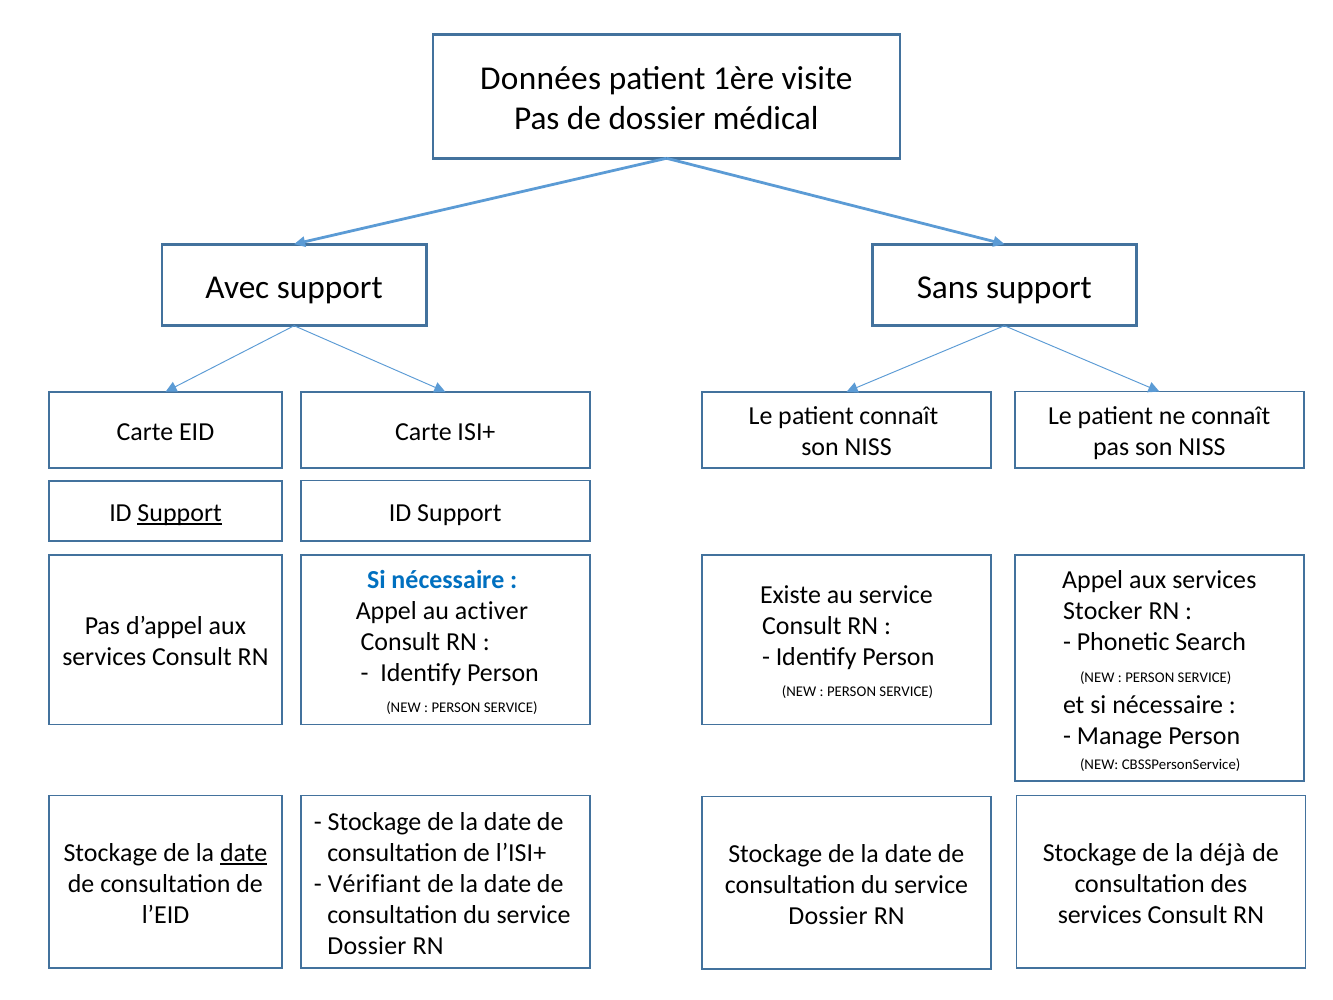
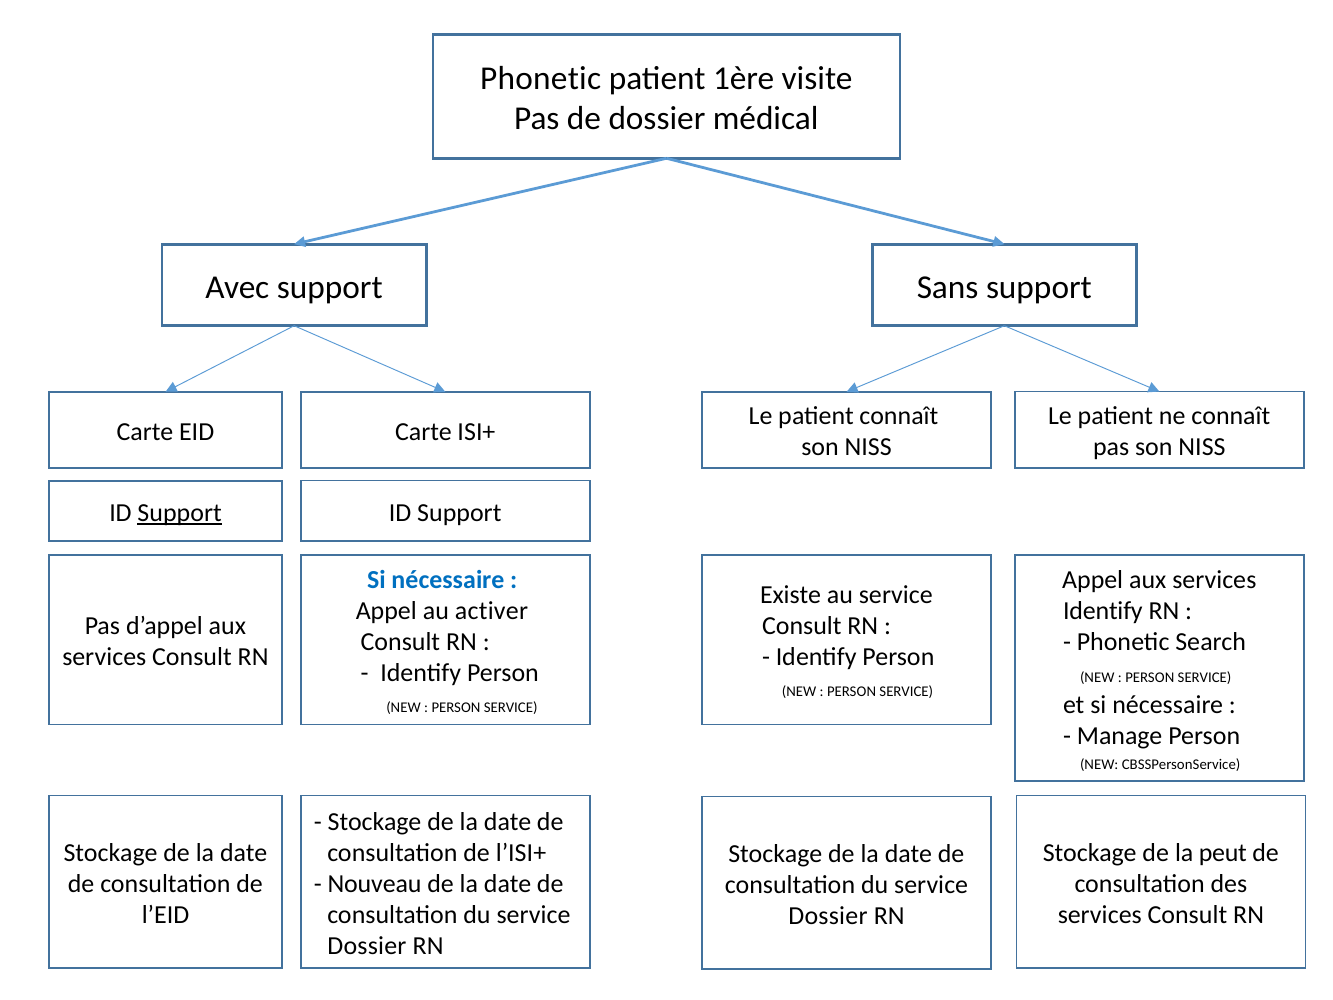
Données at (541, 79): Données -> Phonetic
Stocker at (1103, 611): Stocker -> Identify
date at (244, 852) underline: present -> none
déjà: déjà -> peut
Vérifiant: Vérifiant -> Nouveau
